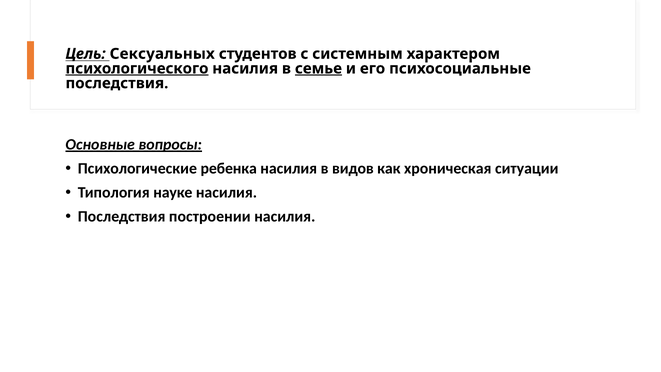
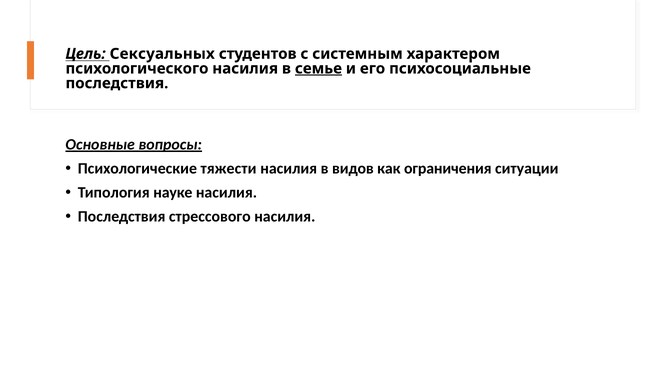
психологического underline: present -> none
ребенка: ребенка -> тяжести
хроническая: хроническая -> ограничения
построении: построении -> стрессового
